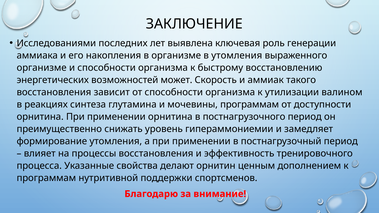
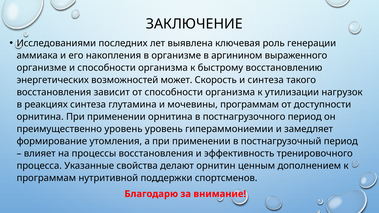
в утомления: утомления -> аргинином
и аммиак: аммиак -> синтеза
валином: валином -> нагрузок
преимущественно снижать: снижать -> уровень
